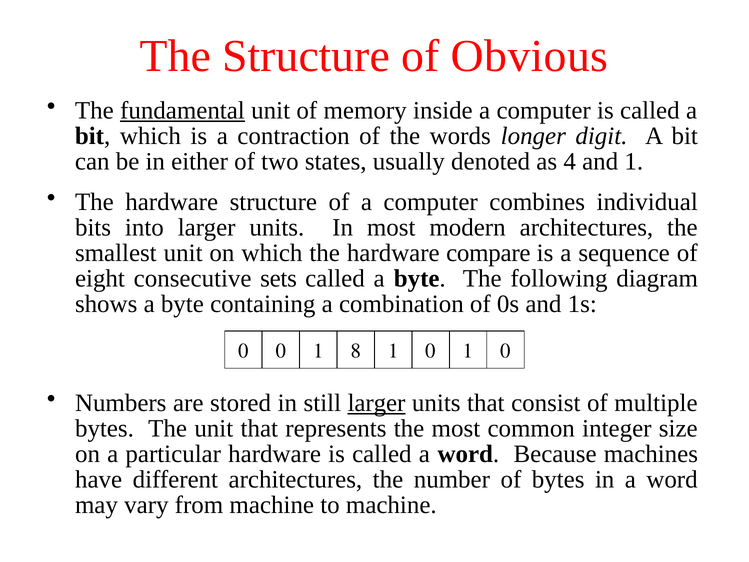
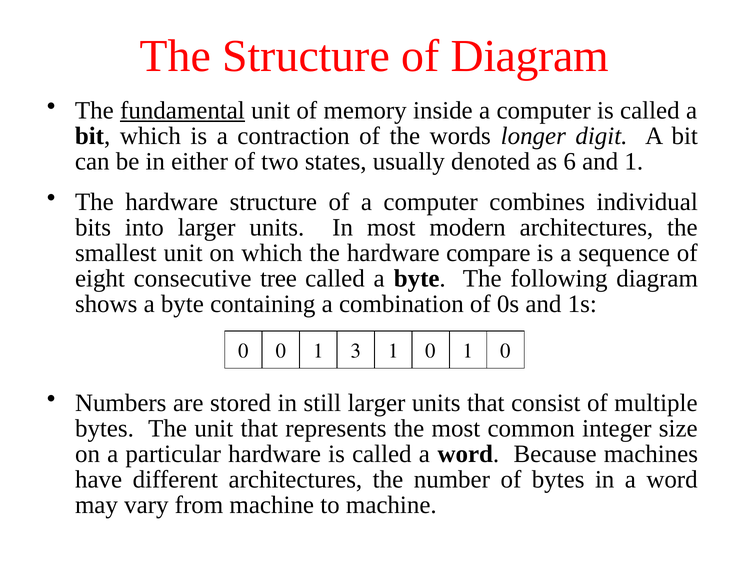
of Obvious: Obvious -> Diagram
4: 4 -> 6
sets: sets -> tree
8: 8 -> 3
larger at (377, 403) underline: present -> none
